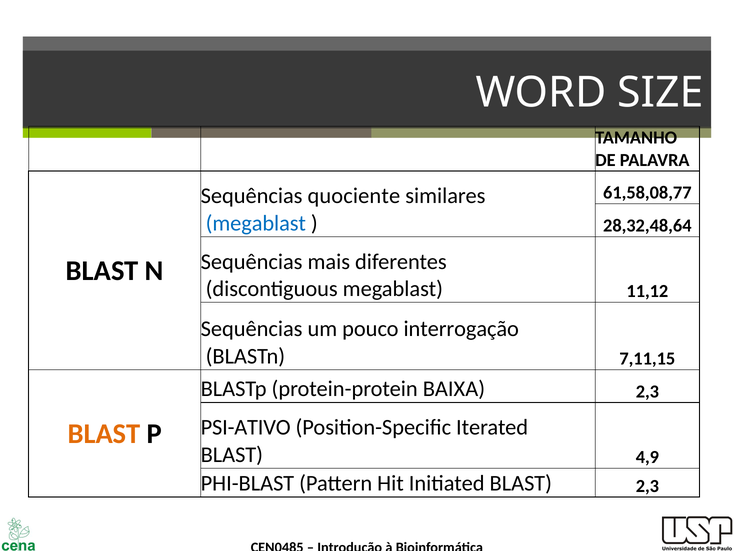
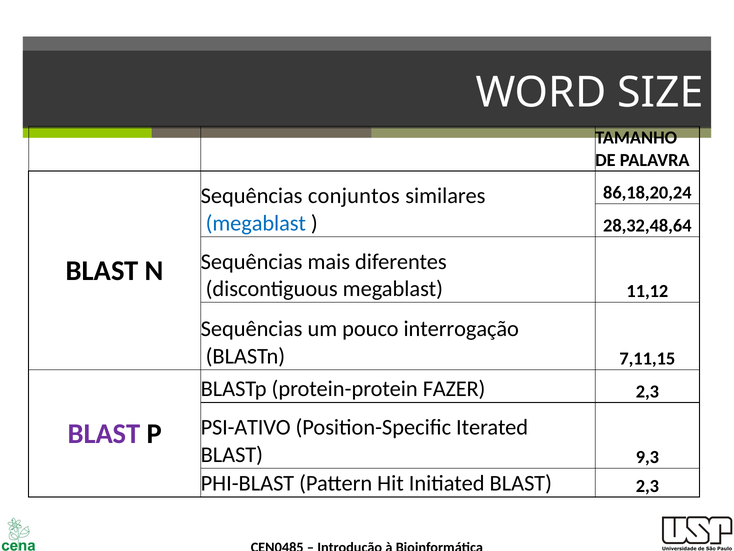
61,58,08,77: 61,58,08,77 -> 86,18,20,24
quociente: quociente -> conjuntos
BAIXA: BAIXA -> FAZER
BLAST at (104, 433) colour: orange -> purple
4,9: 4,9 -> 9,3
